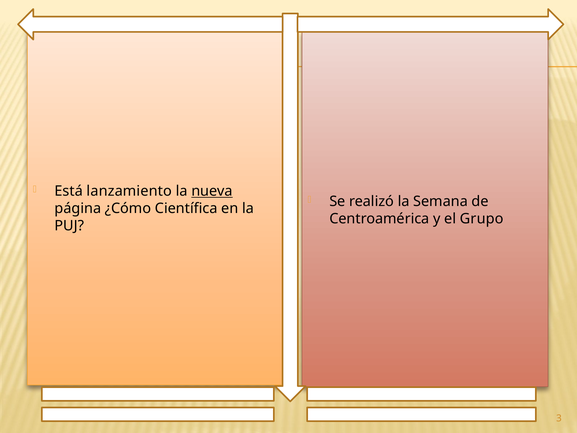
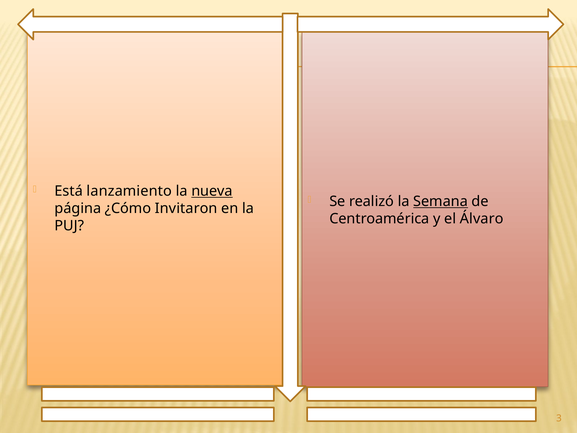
Semana underline: none -> present
Científica: Científica -> Invitaron
Grupo: Grupo -> Álvaro
